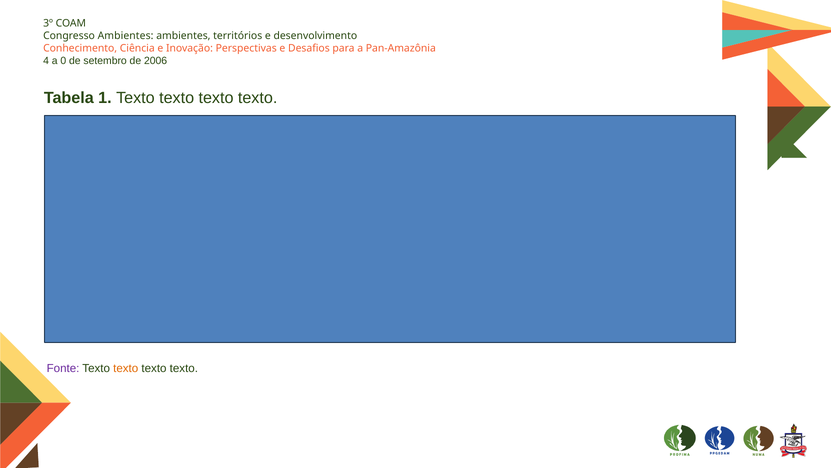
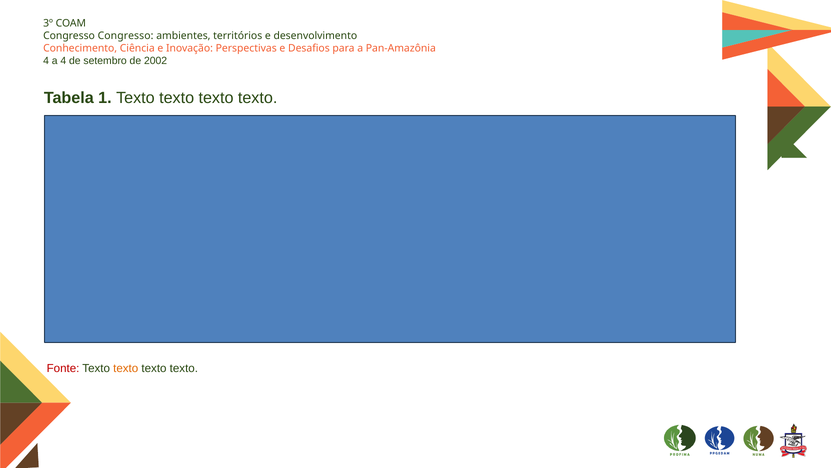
Congresso Ambientes: Ambientes -> Congresso
a 0: 0 -> 4
2006: 2006 -> 2002
Fonte colour: purple -> red
